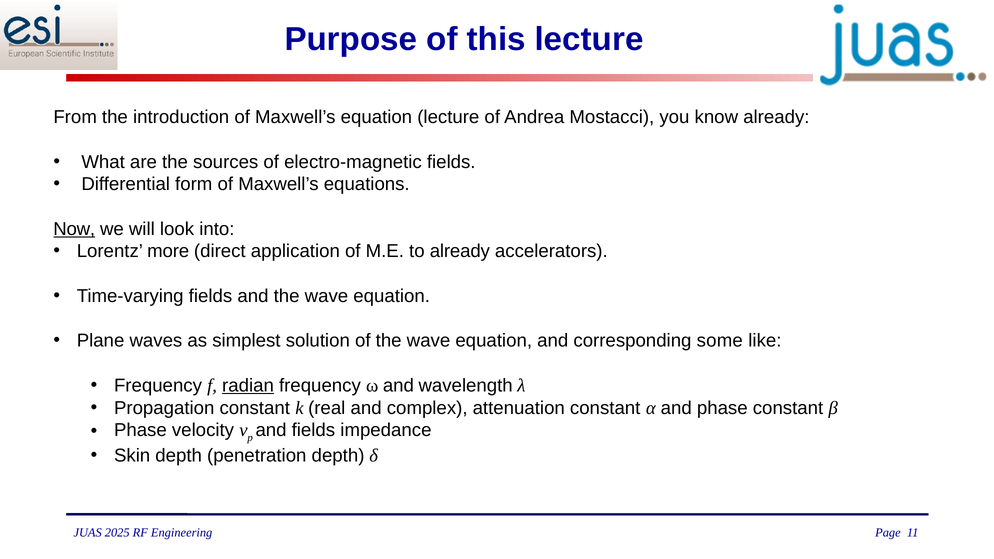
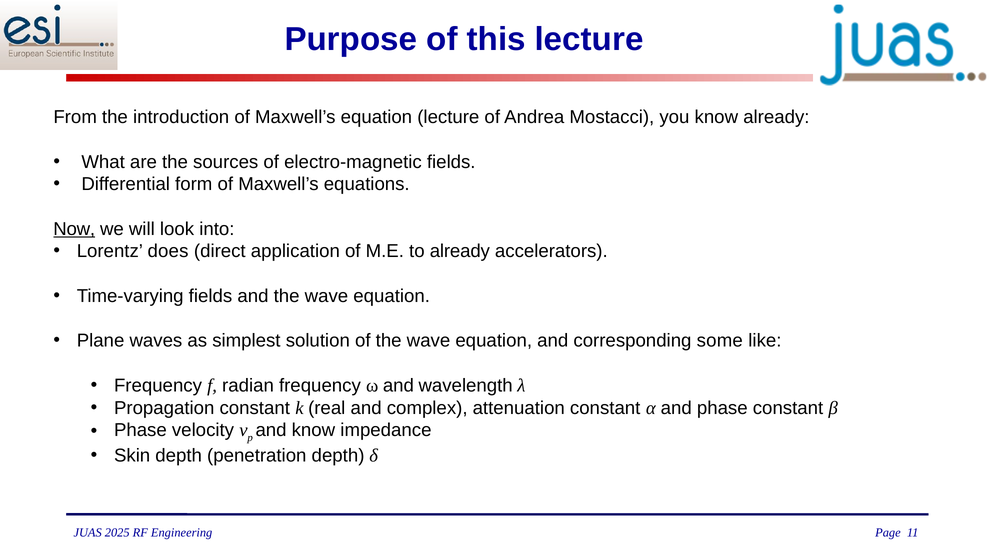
more: more -> does
radian underline: present -> none
and fields: fields -> know
